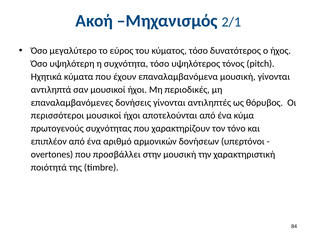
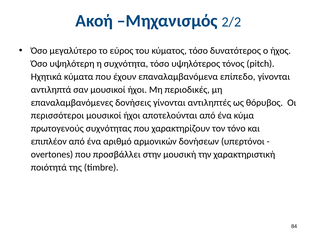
2/1: 2/1 -> 2/2
επαναλαμβανόμενα μουσική: μουσική -> επίπεδο
